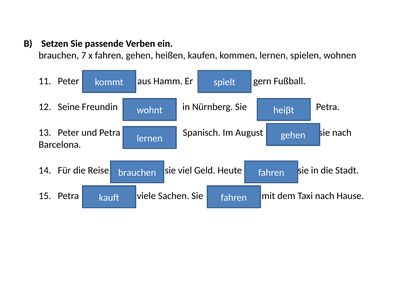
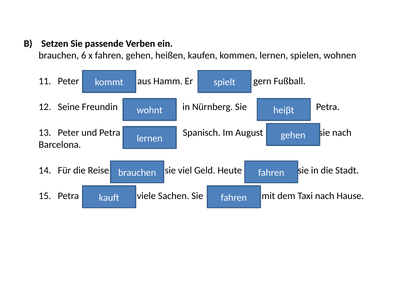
7: 7 -> 6
